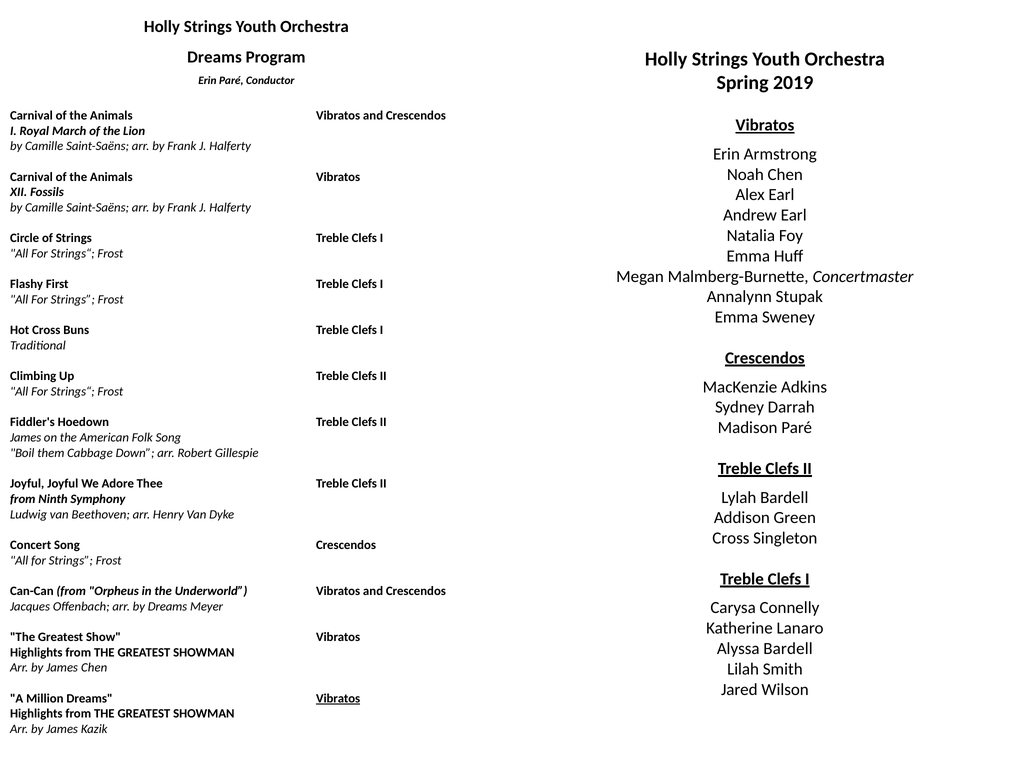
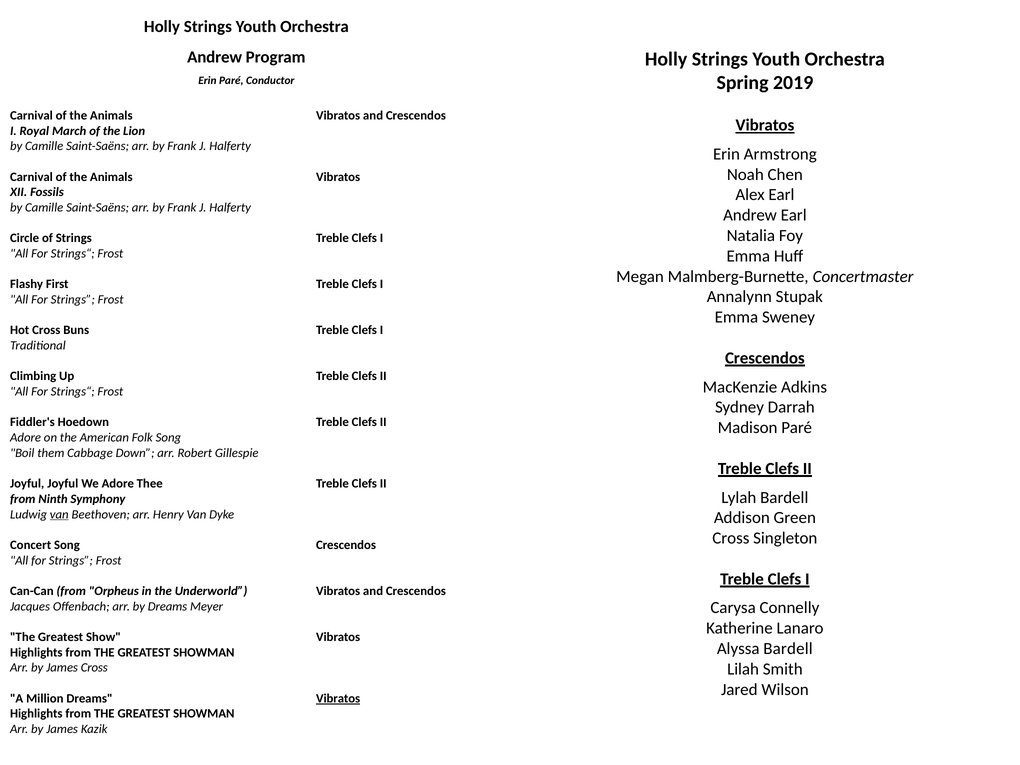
Dreams at (214, 57): Dreams -> Andrew
James at (26, 438): James -> Adore
van at (59, 514) underline: none -> present
James Chen: Chen -> Cross
